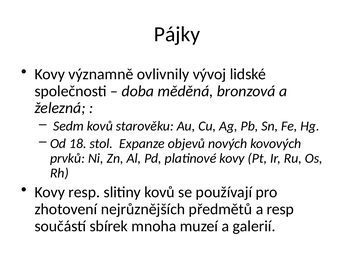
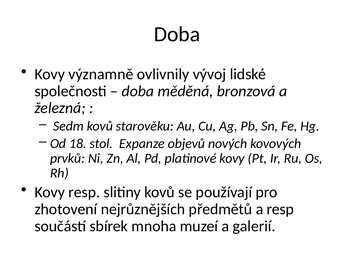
Pájky at (177, 34): Pájky -> Doba
